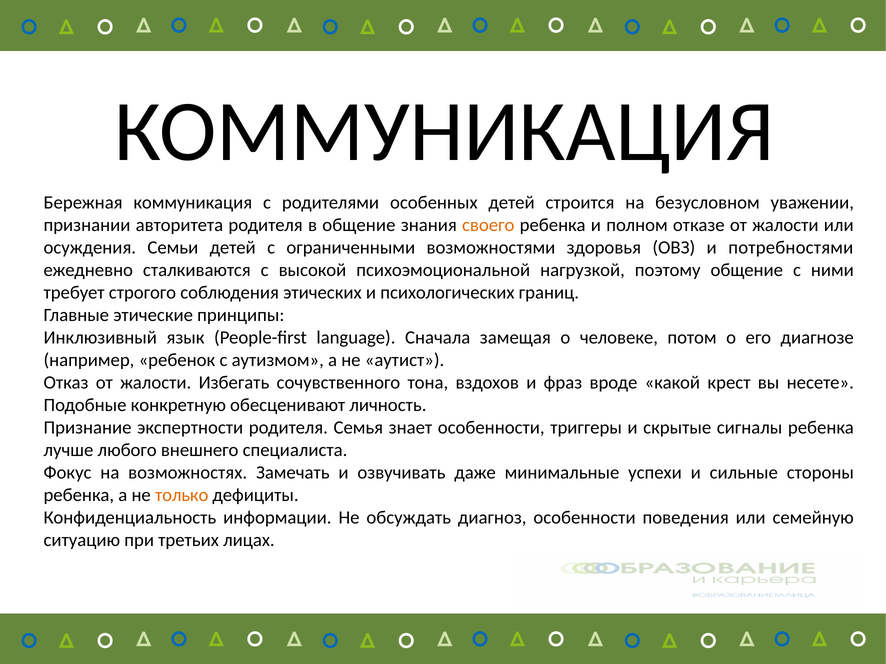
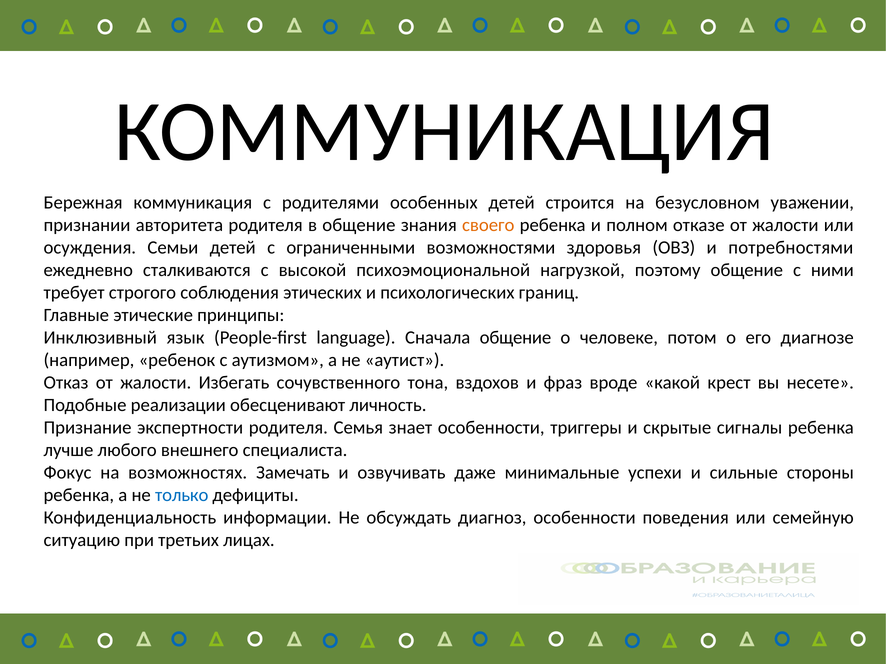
Сначала замещая: замещая -> общение
конкретную: конкретную -> реализации
только colour: orange -> blue
